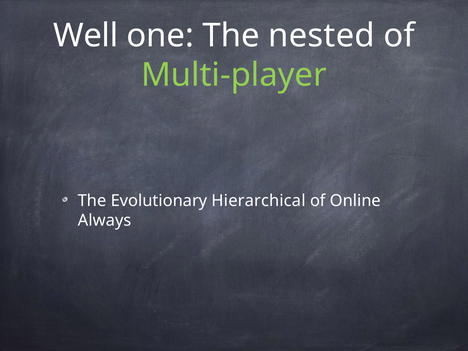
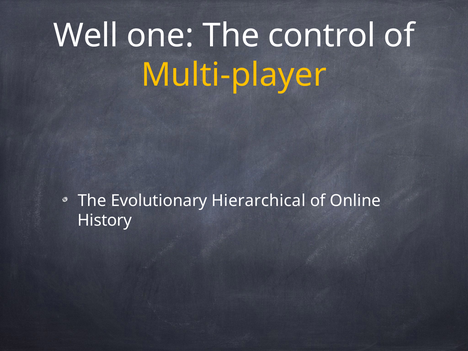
nested: nested -> control
Multi-player colour: light green -> yellow
Always: Always -> History
